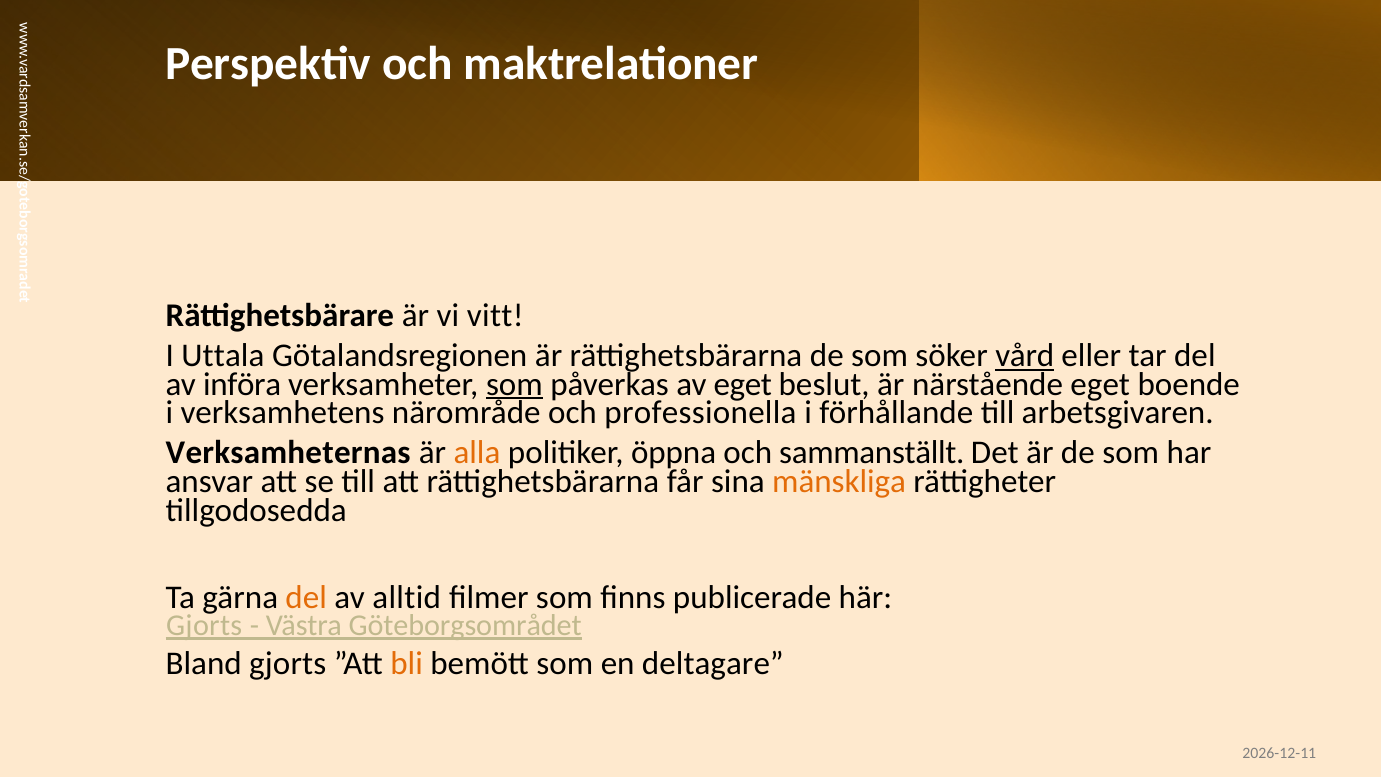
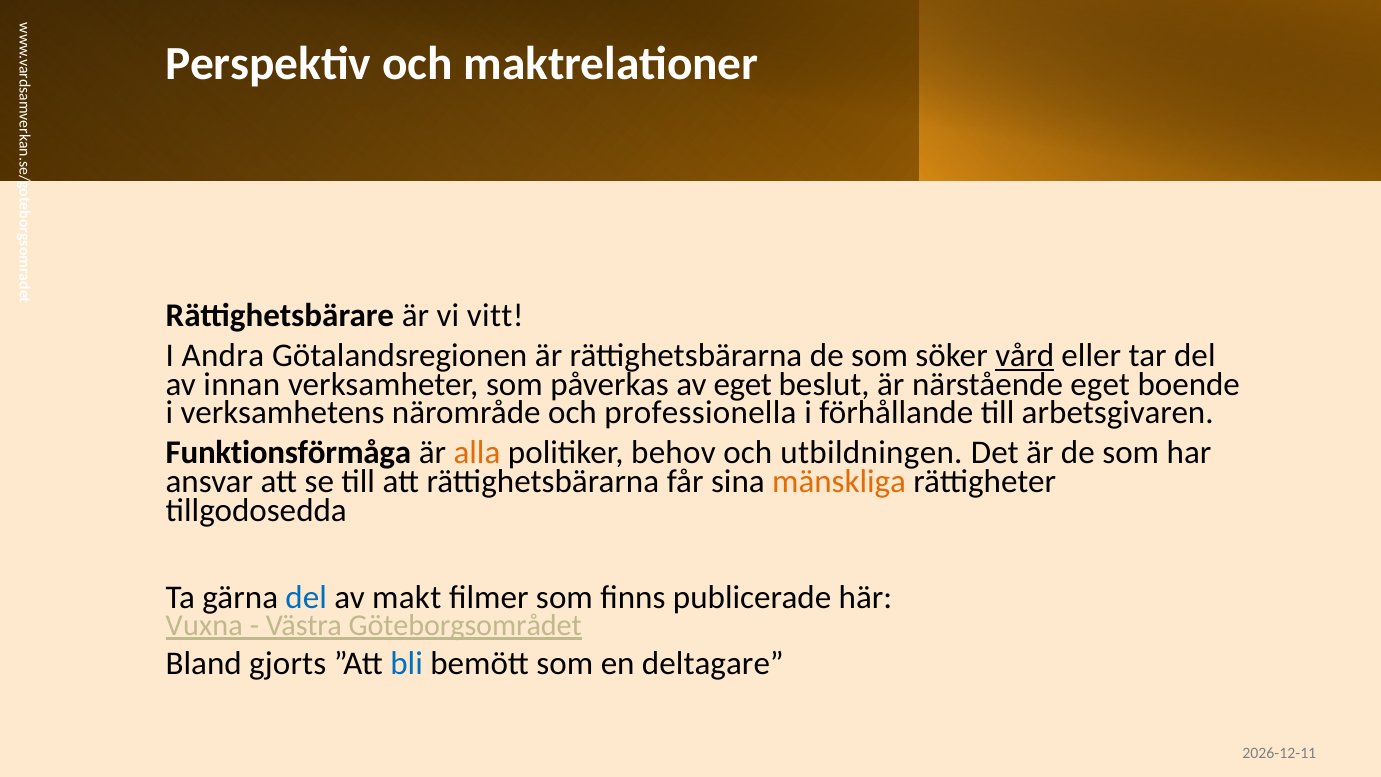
Uttala: Uttala -> Andra
införa: införa -> innan
som at (514, 384) underline: present -> none
Verksamheternas: Verksamheternas -> Funktionsförmåga
öppna: öppna -> behov
sammanställt: sammanställt -> utbildningen
del at (306, 597) colour: orange -> blue
alltid: alltid -> makt
Gjorts at (204, 625): Gjorts -> Vuxna
bli colour: orange -> blue
